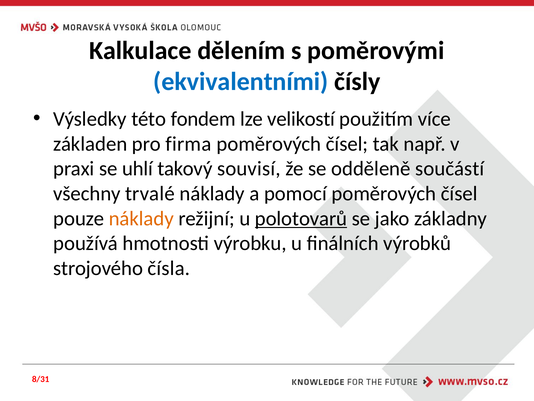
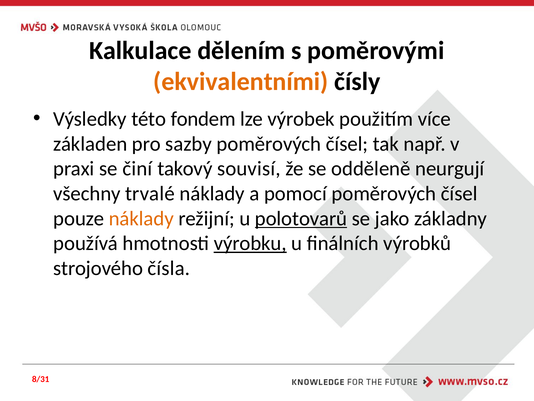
ekvivalentními colour: blue -> orange
velikostí: velikostí -> výrobek
firma: firma -> sazby
uhlí: uhlí -> činí
součástí: součástí -> neurgují
výrobku underline: none -> present
